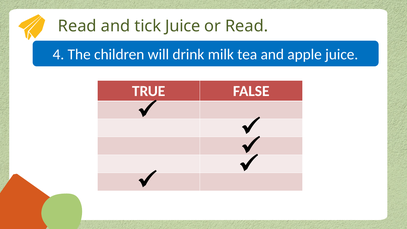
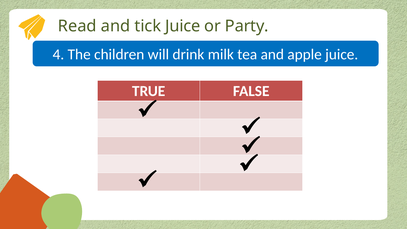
or Read: Read -> Party
